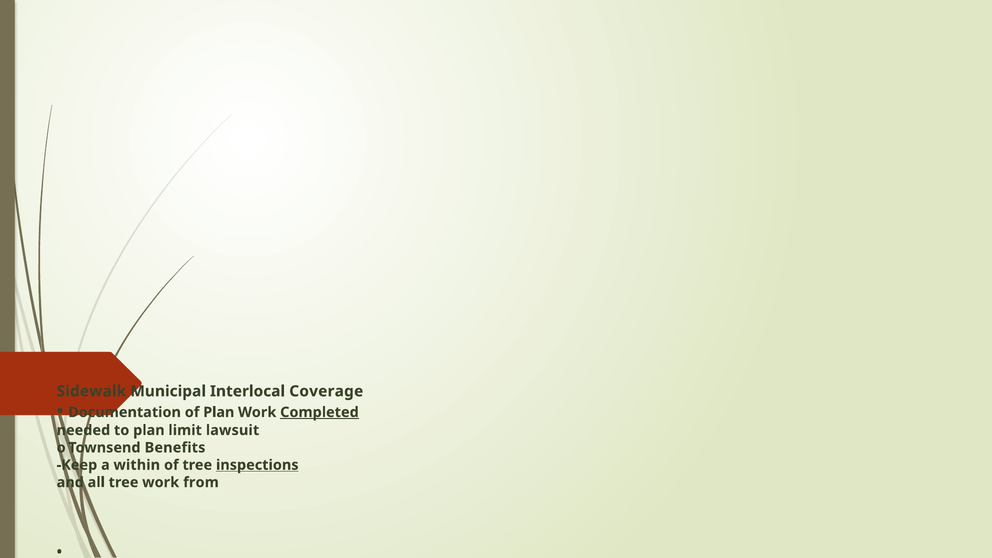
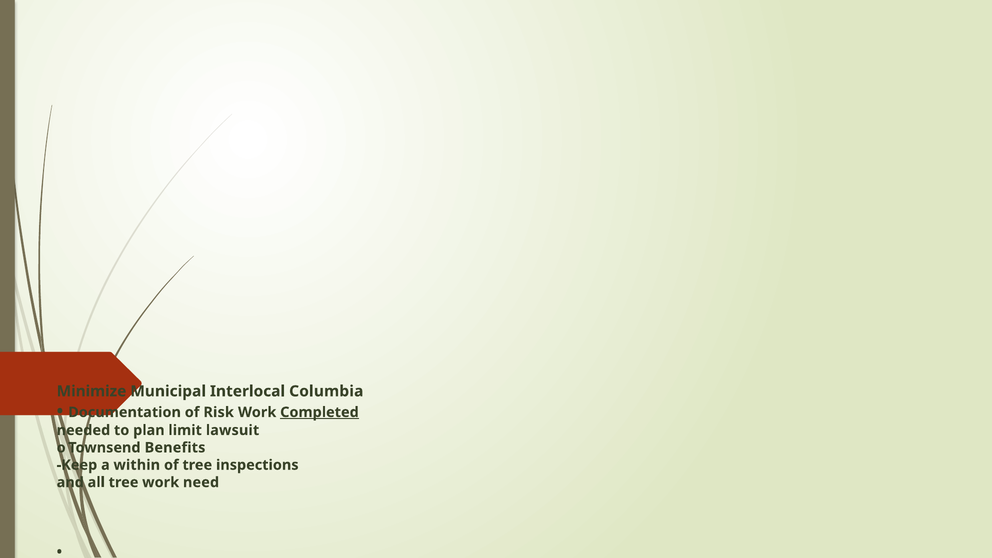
Sidewalk: Sidewalk -> Minimize
Coverage: Coverage -> Columbia
of Plan: Plan -> Risk
inspections underline: present -> none
from: from -> need
